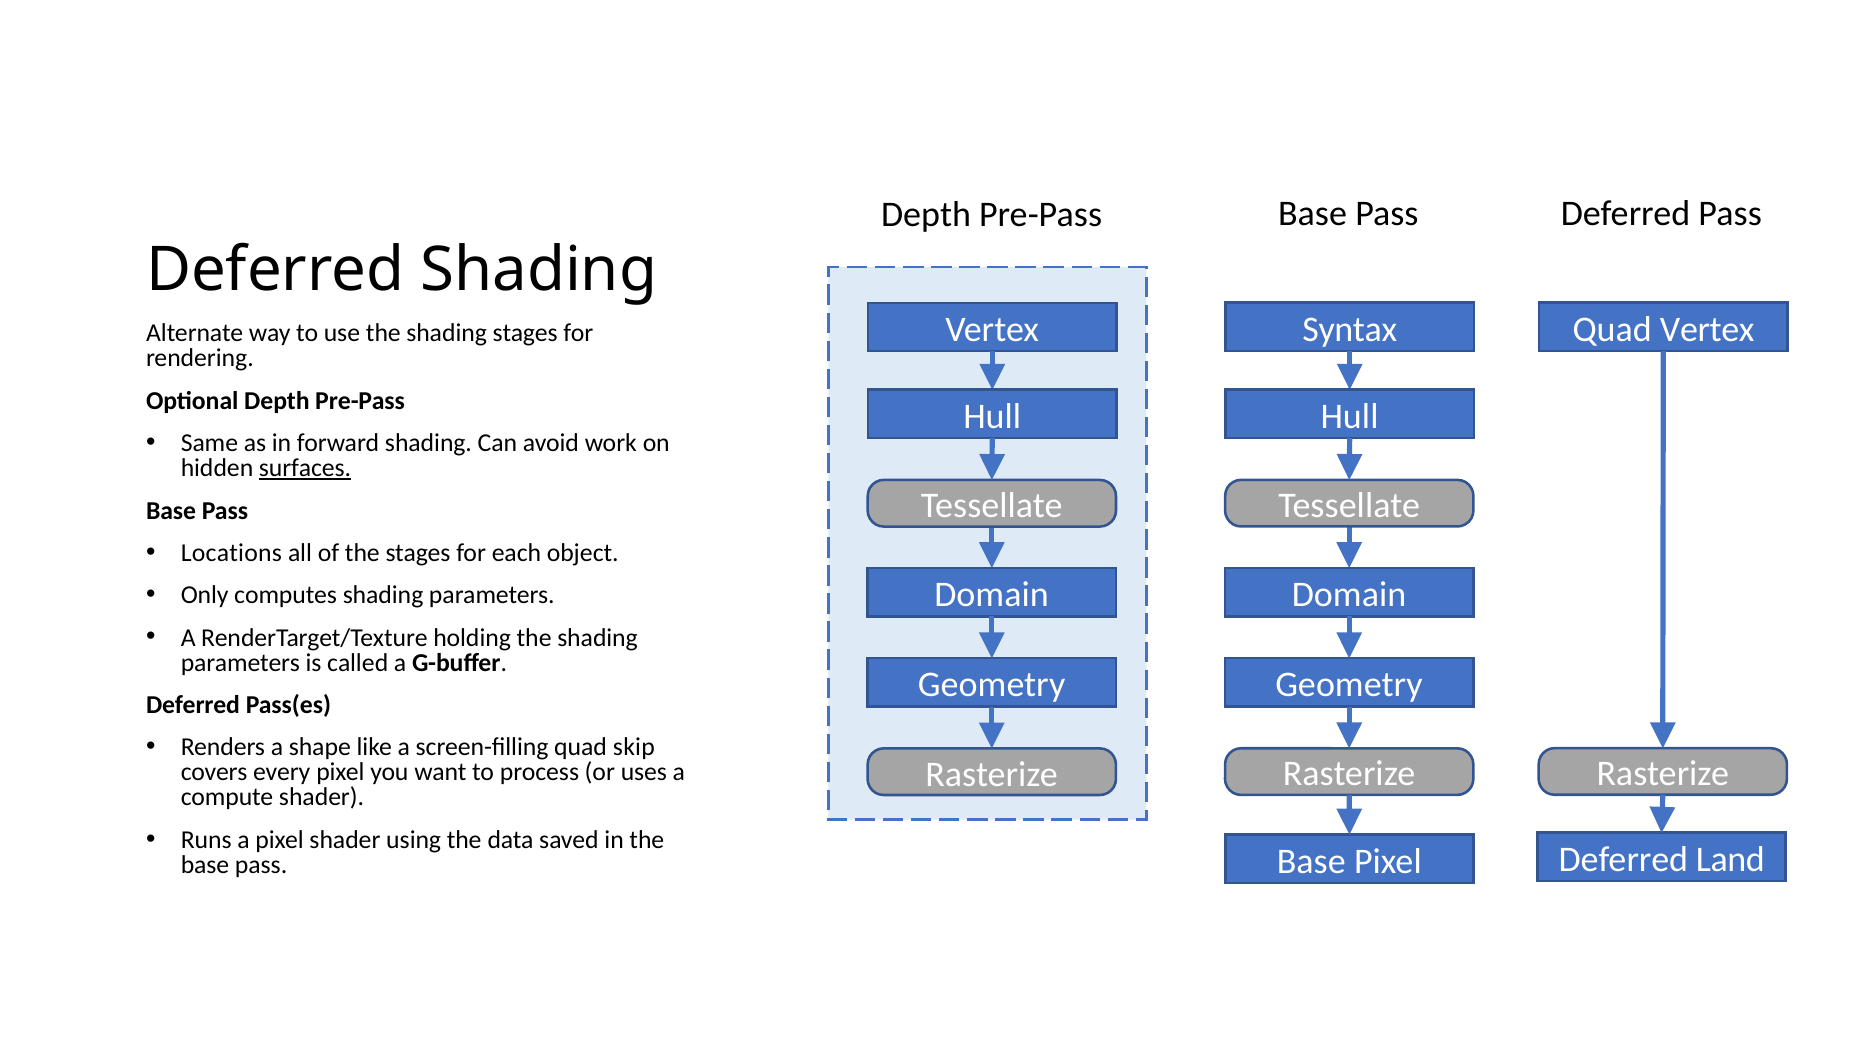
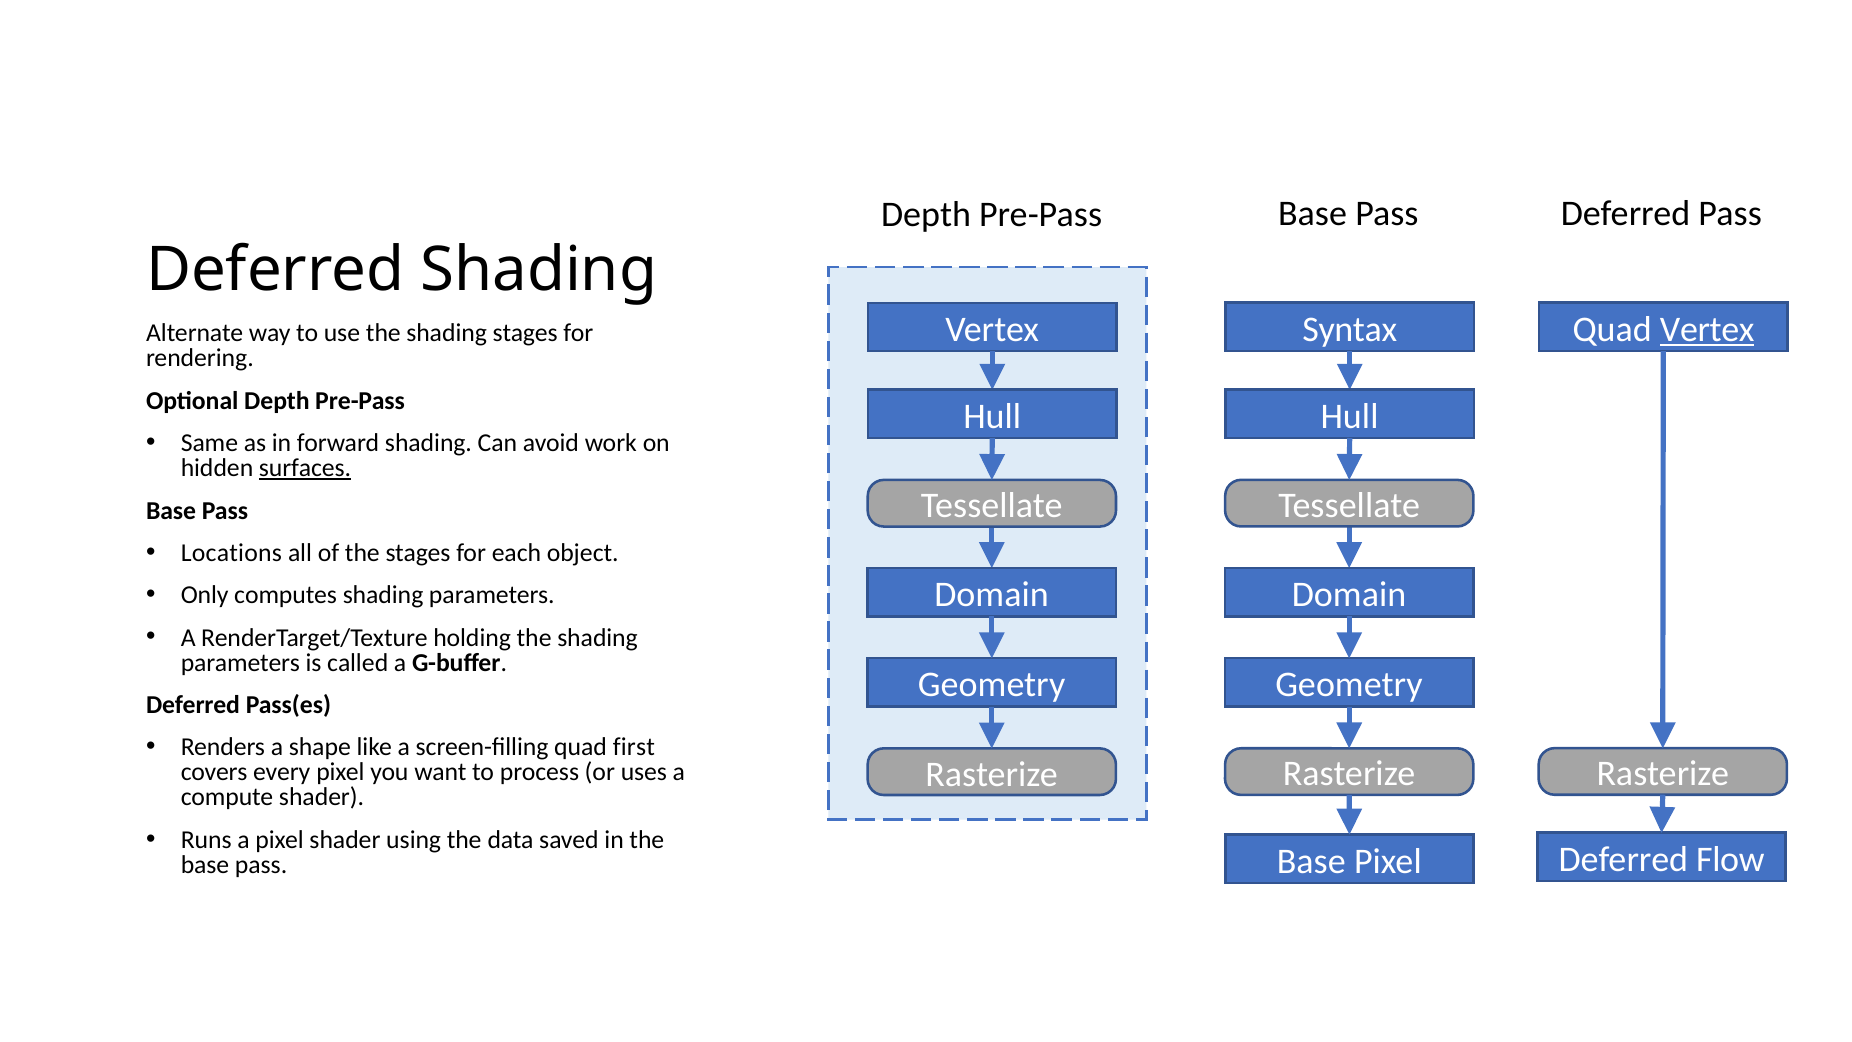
Vertex at (1707, 329) underline: none -> present
skip: skip -> first
Land: Land -> Flow
